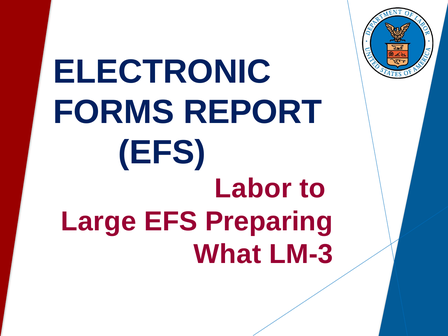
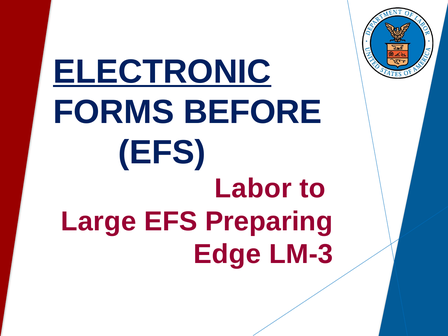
ELECTRONIC underline: none -> present
REPORT: REPORT -> BEFORE
What: What -> Edge
